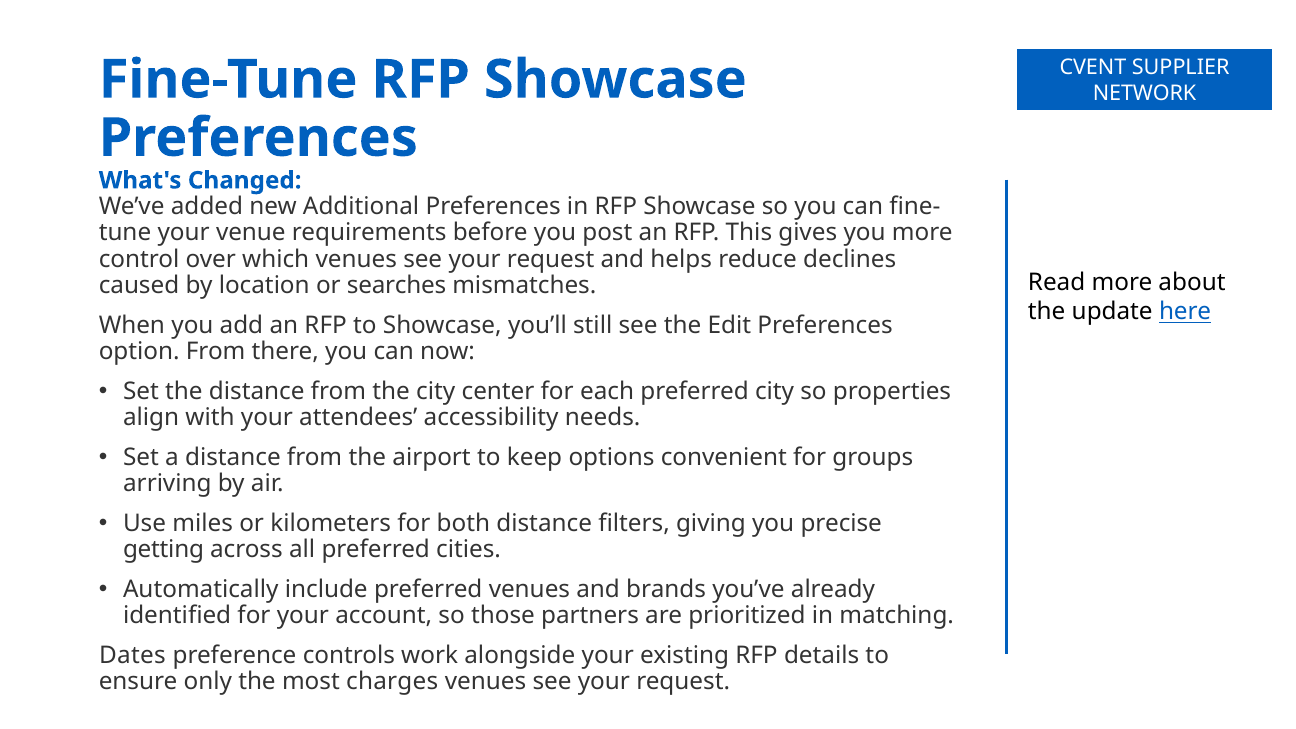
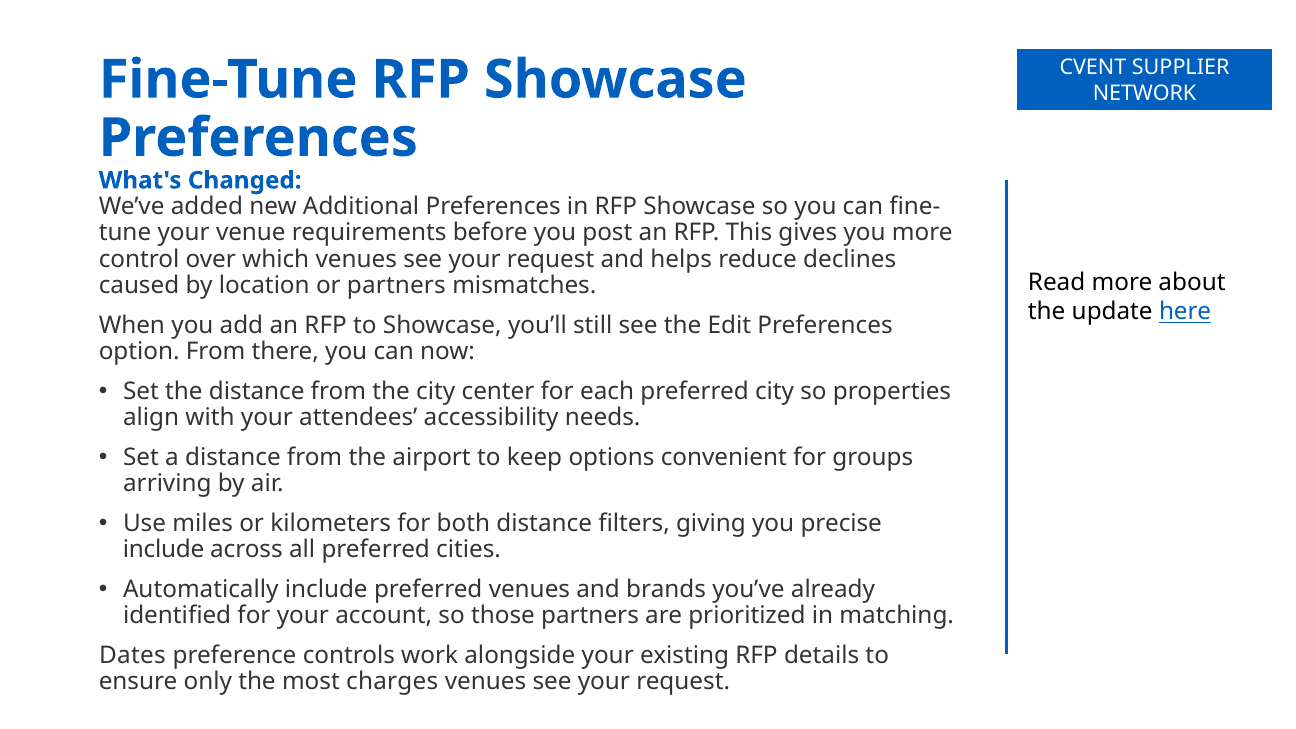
or searches: searches -> partners
getting at (164, 549): getting -> include
